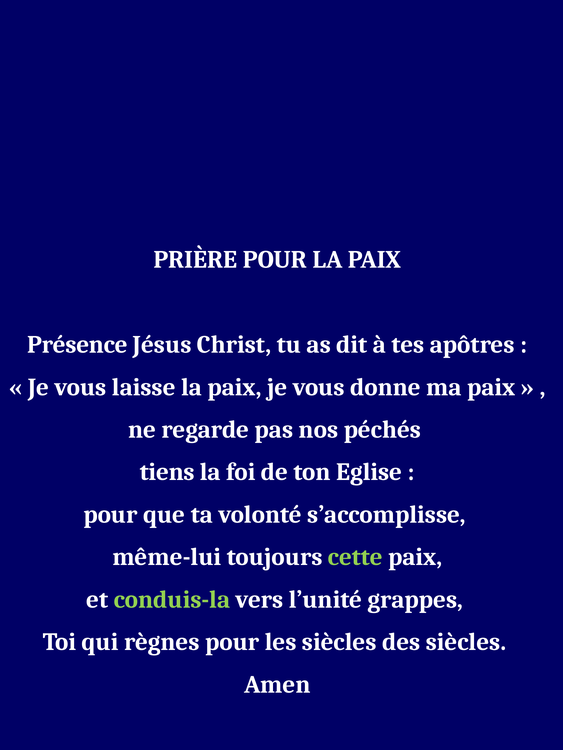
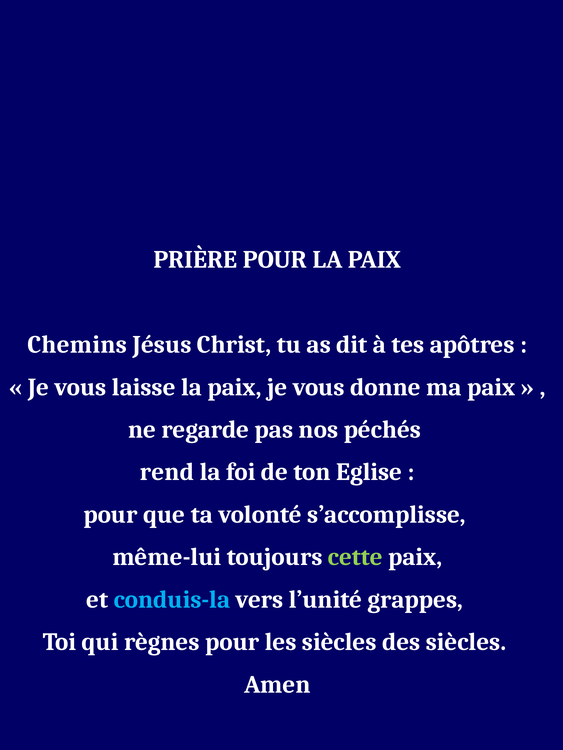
Présence: Présence -> Chemins
tiens: tiens -> rend
conduis-la colour: light green -> light blue
